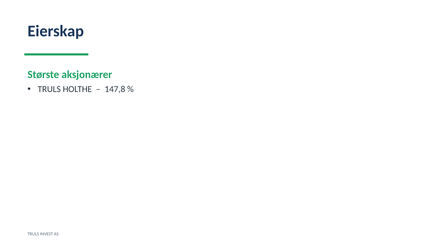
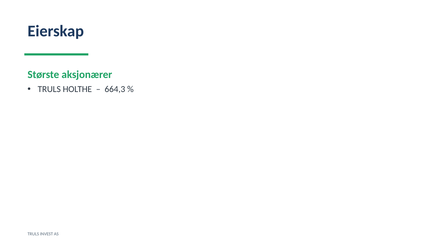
147,8: 147,8 -> 664,3
